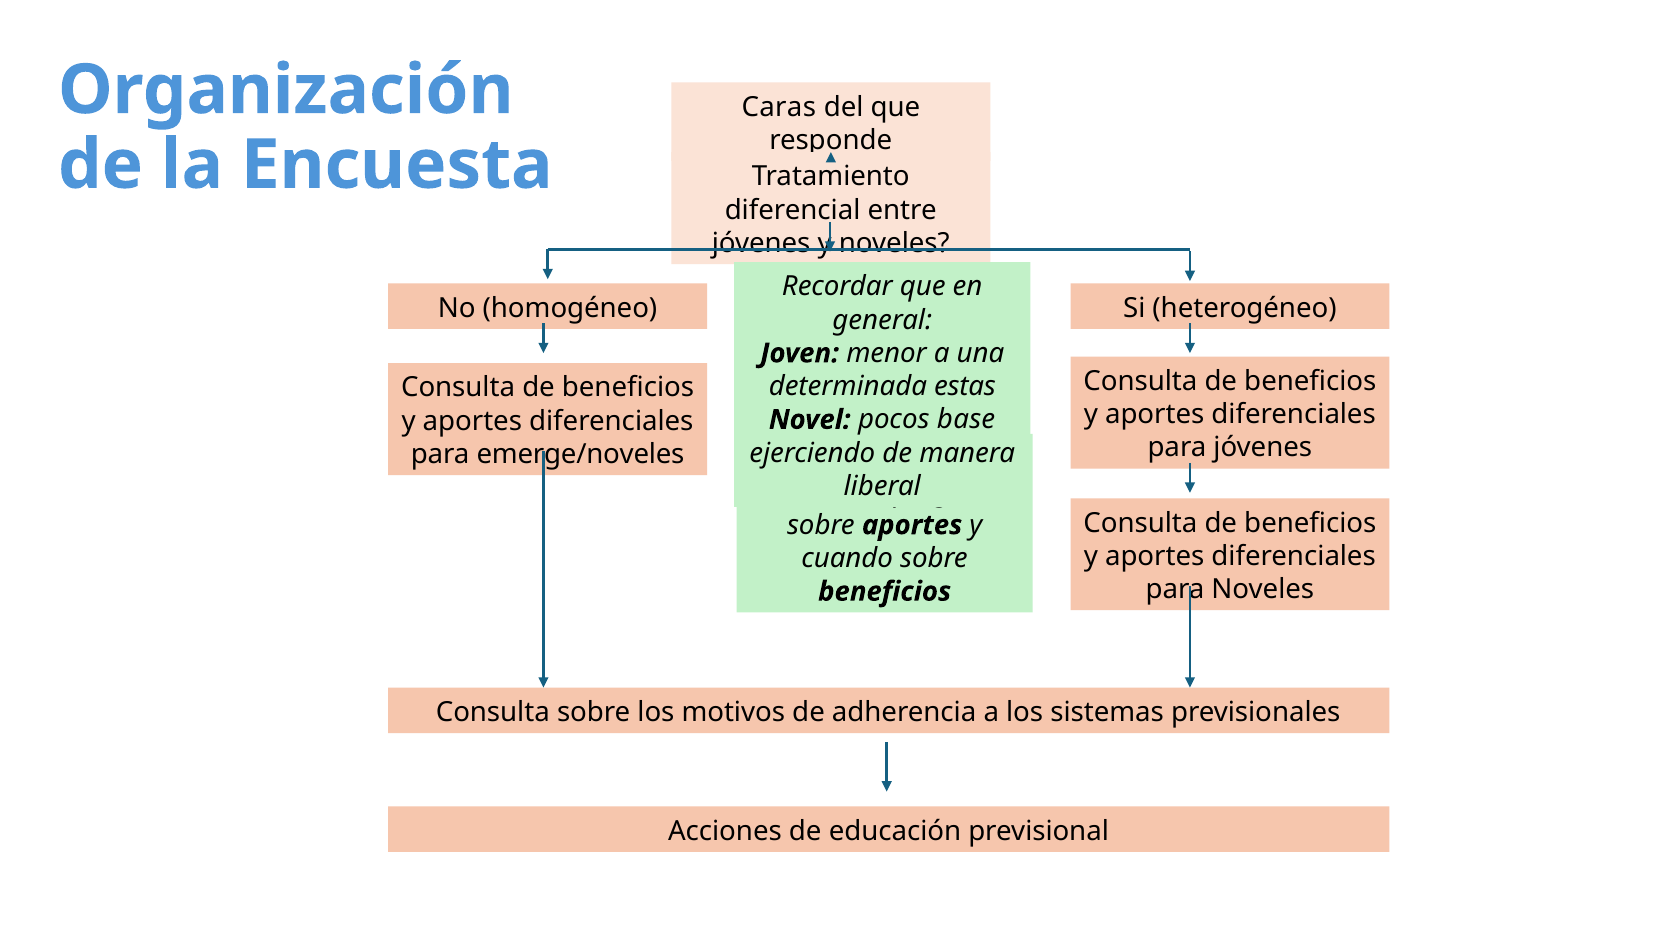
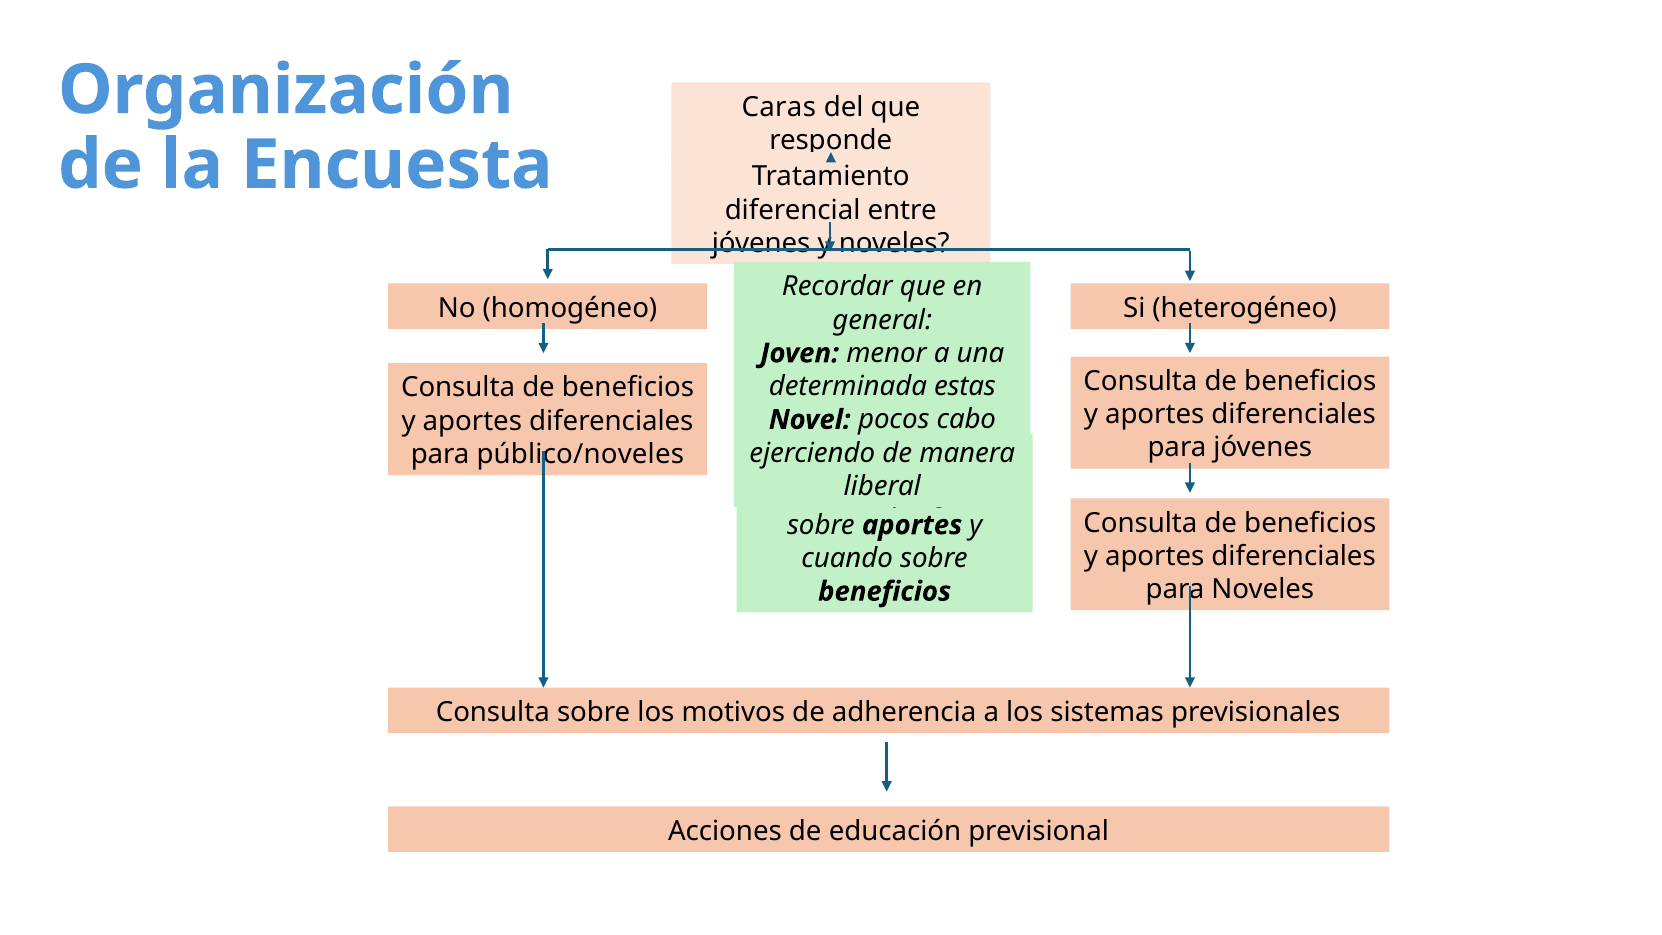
base: base -> cabo
emerge/noveles: emerge/noveles -> público/noveles
